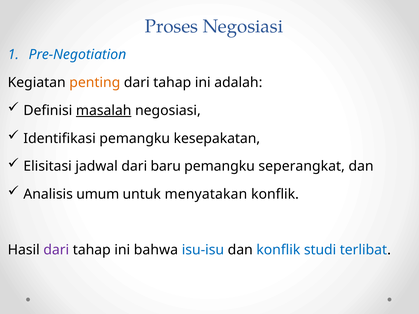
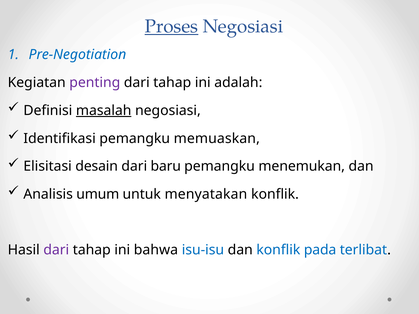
Proses underline: none -> present
penting colour: orange -> purple
kesepakatan: kesepakatan -> memuaskan
jadwal: jadwal -> desain
seperangkat: seperangkat -> menemukan
studi: studi -> pada
